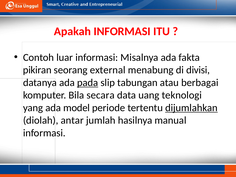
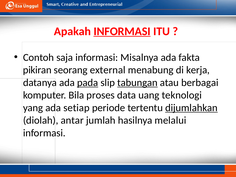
INFORMASI at (122, 31) underline: none -> present
luar: luar -> saja
divisi: divisi -> kerja
tabungan underline: none -> present
secara: secara -> proses
model: model -> setiap
manual: manual -> melalui
